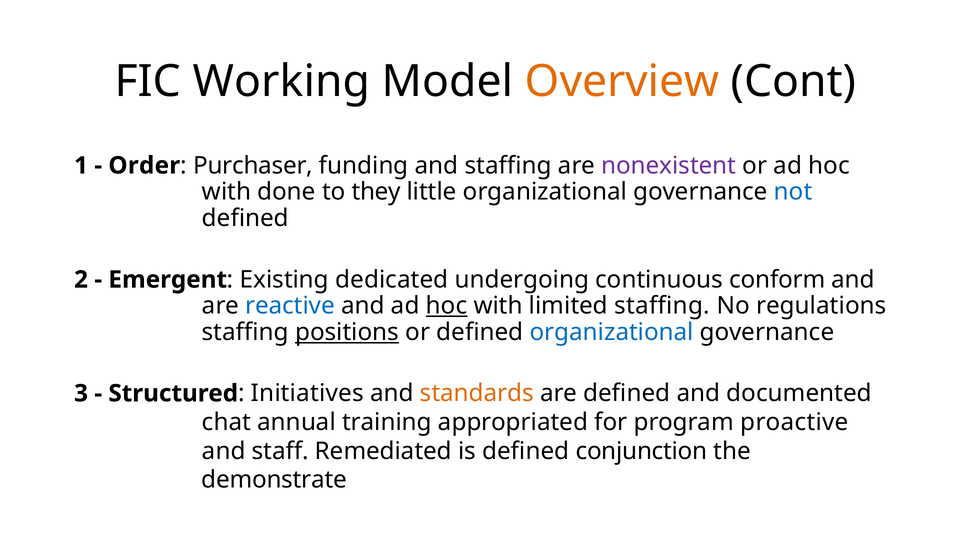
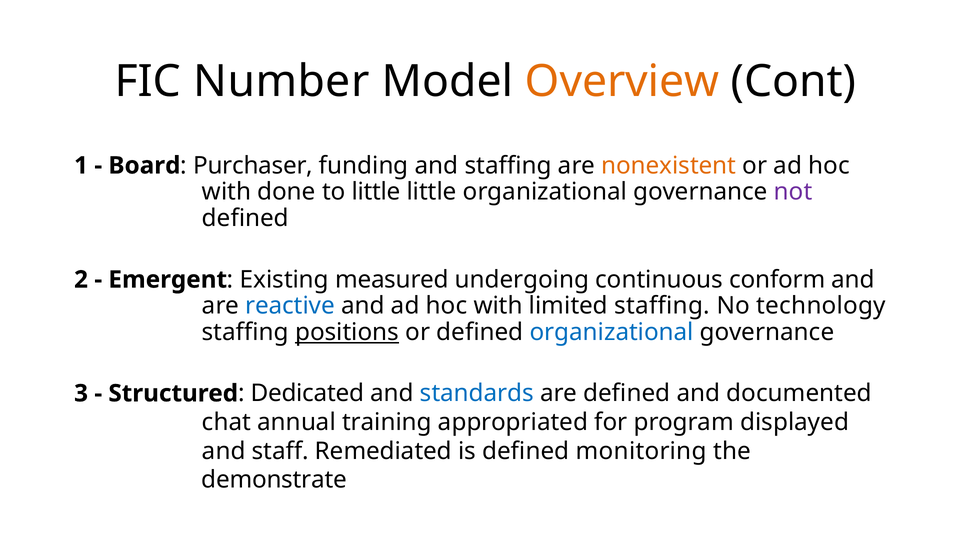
Working: Working -> Number
Order: Order -> Board
nonexistent colour: purple -> orange
to they: they -> little
not colour: blue -> purple
dedicated: dedicated -> measured
hoc at (447, 306) underline: present -> none
regulations: regulations -> technology
Initiatives: Initiatives -> Dedicated
standards colour: orange -> blue
proactive: proactive -> displayed
conjunction: conjunction -> monitoring
